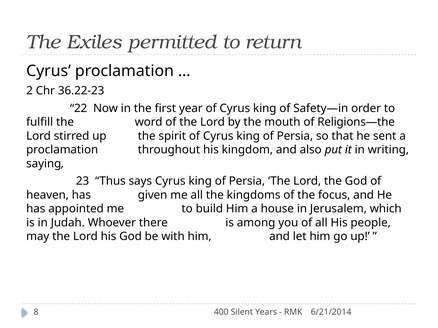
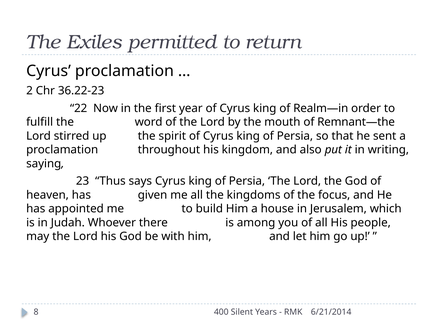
Safety—in: Safety—in -> Realm—in
Religions—the: Religions—the -> Remnant—the
